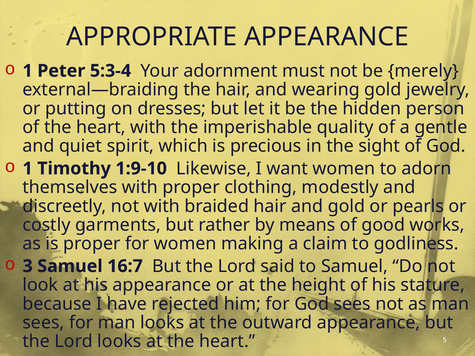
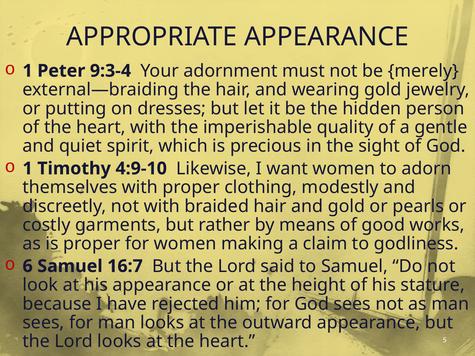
5:3-4: 5:3-4 -> 9:3-4
1:9-10: 1:9-10 -> 4:9-10
3: 3 -> 6
